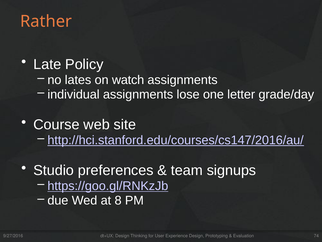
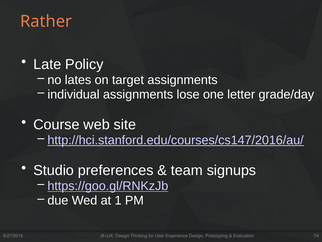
watch: watch -> target
8: 8 -> 1
